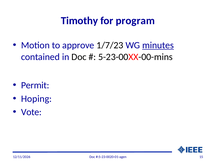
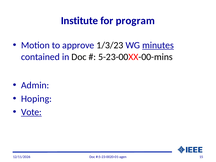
Timothy: Timothy -> Institute
1/7/23: 1/7/23 -> 1/3/23
Permit: Permit -> Admin
Vote underline: none -> present
